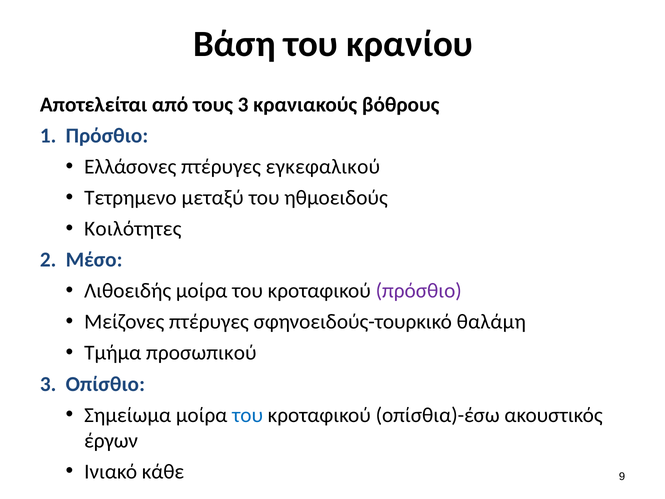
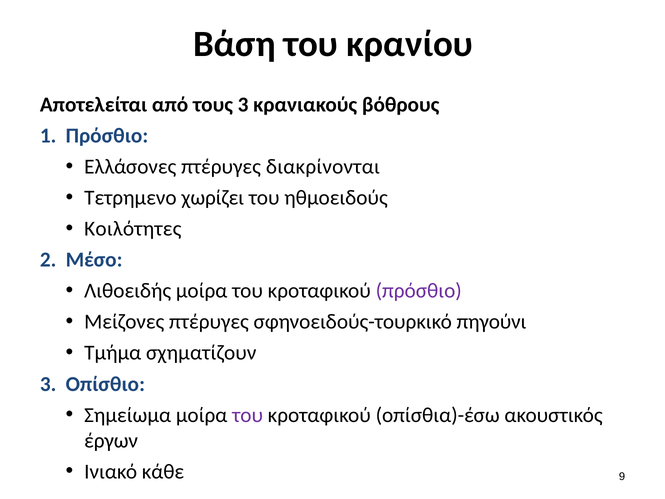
εγκεφαλικού: εγκεφαλικού -> διακρίνονται
μεταξύ: μεταξύ -> χωρίζει
θαλάμη: θαλάμη -> πηγούνι
προσωπικού: προσωπικού -> σχηματίζουν
του at (248, 415) colour: blue -> purple
